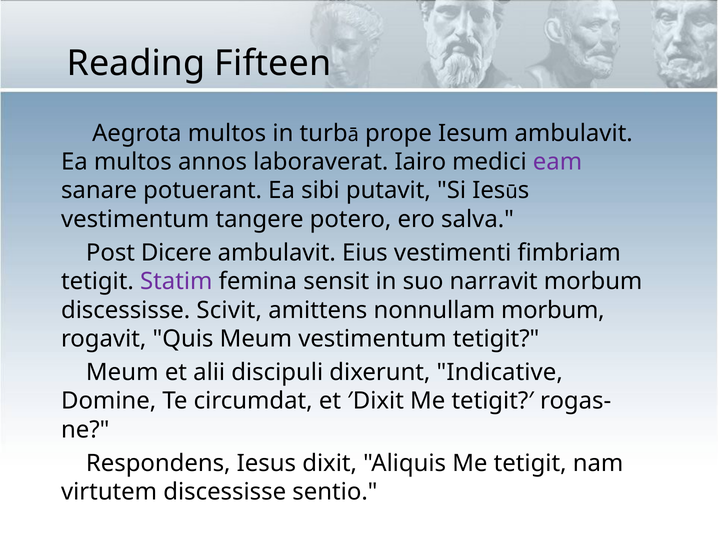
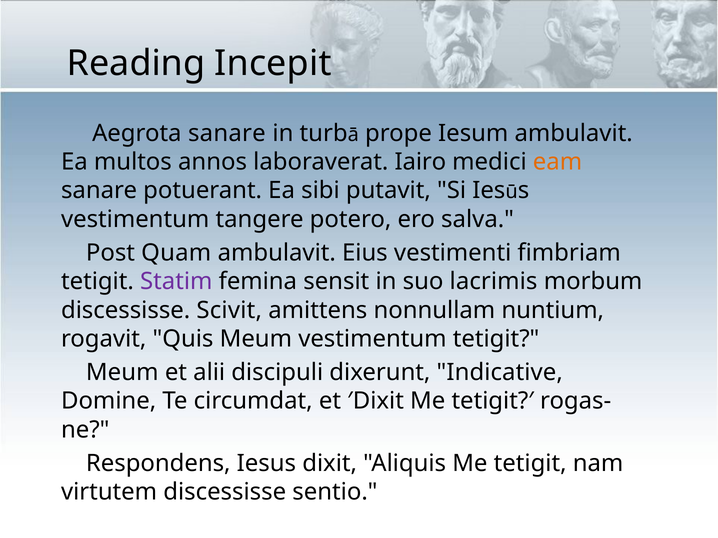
Fifteen: Fifteen -> Incepit
Aegrota multos: multos -> sanare
eam colour: purple -> orange
Dicere: Dicere -> Quam
narravit: narravit -> lacrimis
nonnullam morbum: morbum -> nuntium
